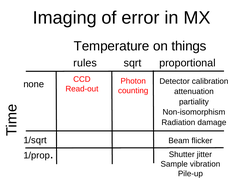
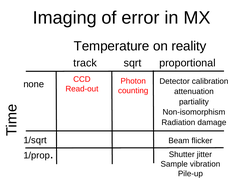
things: things -> reality
rules: rules -> track
